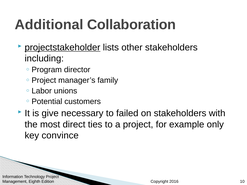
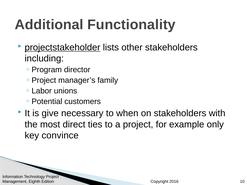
Collaboration: Collaboration -> Functionality
failed: failed -> when
